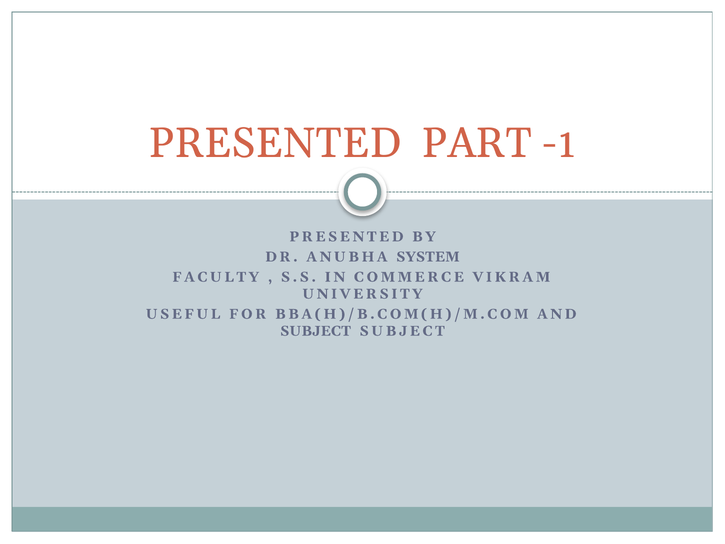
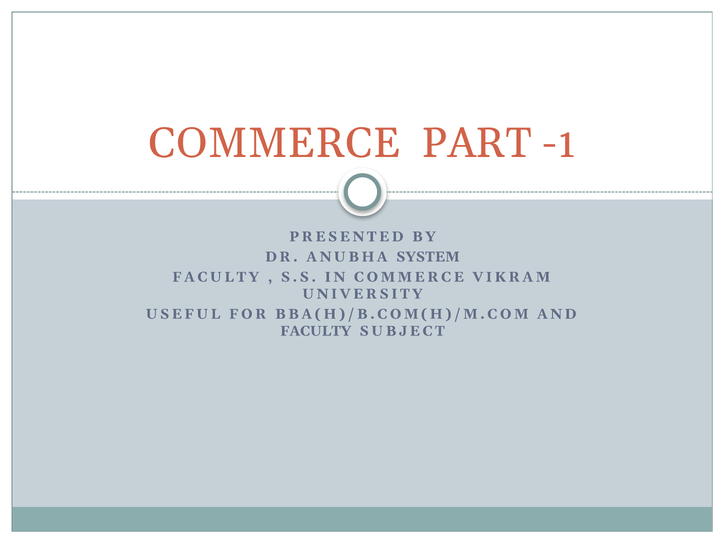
PRESENTED at (275, 143): PRESENTED -> COMMERCE
SUBJECT at (316, 331): SUBJECT -> FACULTY
